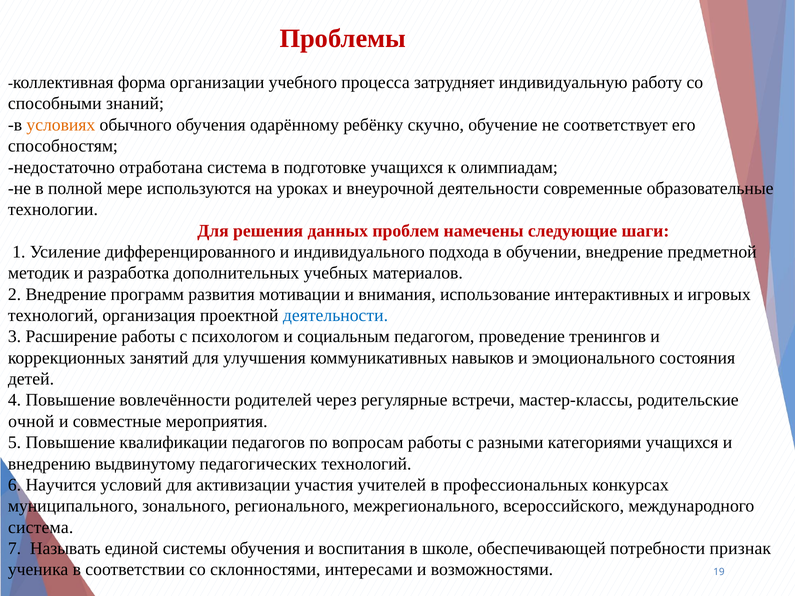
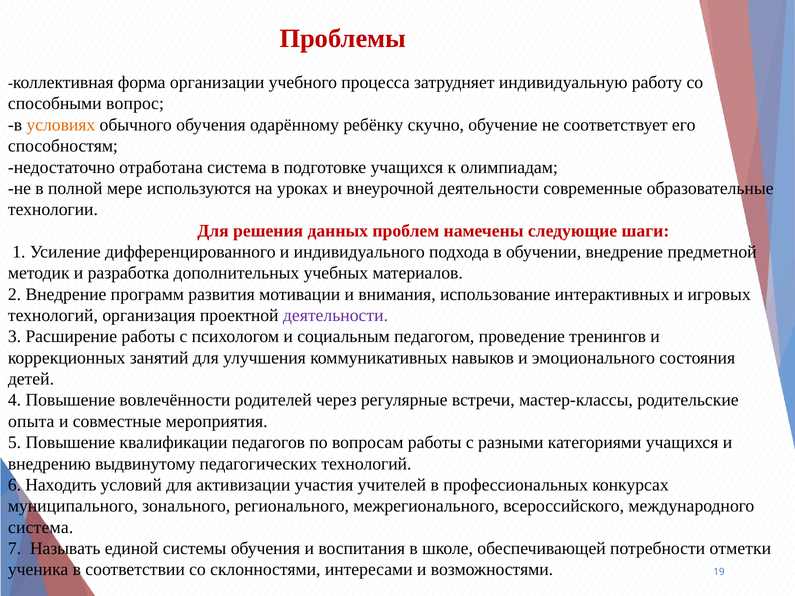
знаний: знаний -> вопрос
деятельности at (336, 316) colour: blue -> purple
очной: очной -> опыта
Научится: Научится -> Находить
признак: признак -> отметки
